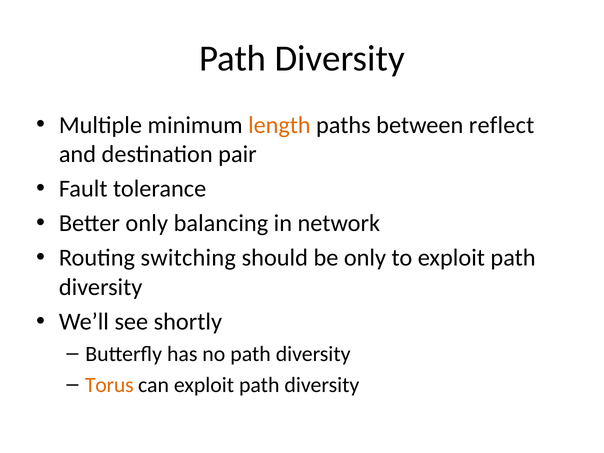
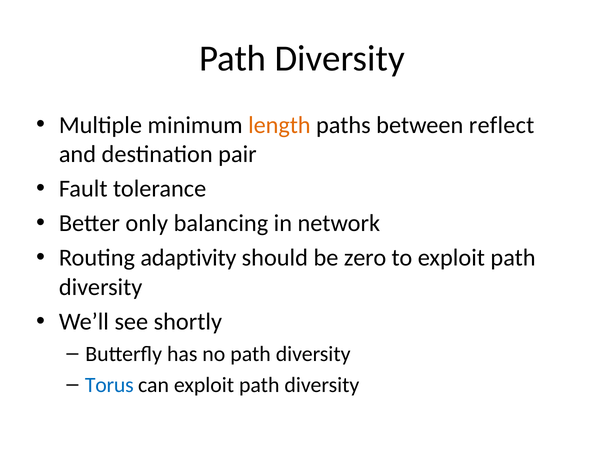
switching: switching -> adaptivity
be only: only -> zero
Torus colour: orange -> blue
